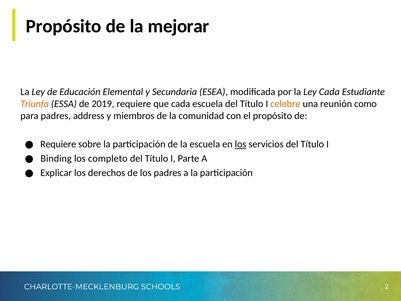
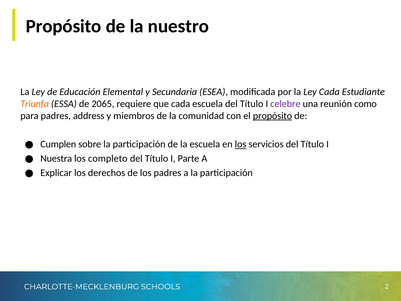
mejorar: mejorar -> nuestro
2019: 2019 -> 2065
celebre colour: orange -> purple
propósito at (272, 116) underline: none -> present
Requiere at (58, 144): Requiere -> Cumplen
Binding: Binding -> Nuestra
